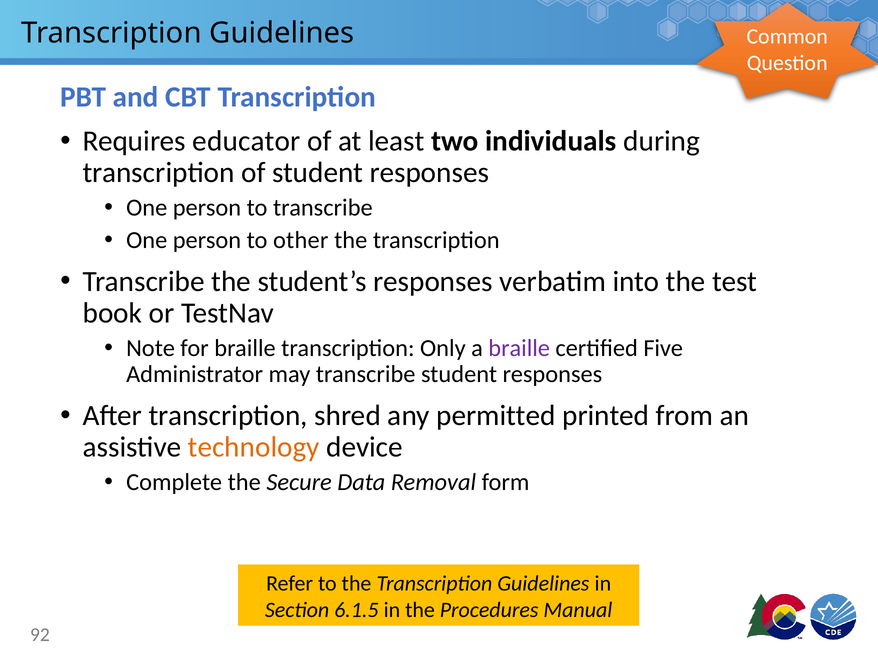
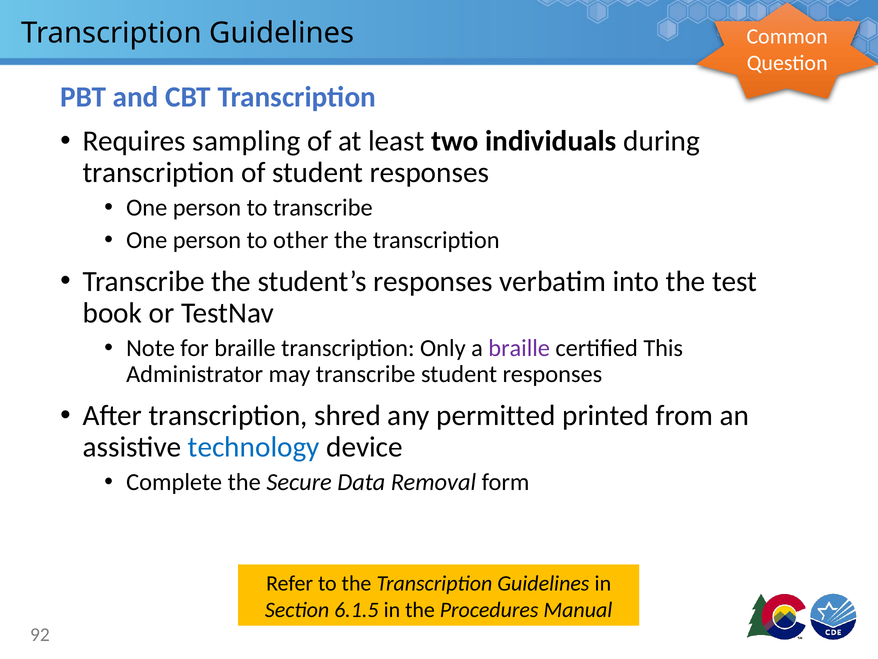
educator: educator -> sampling
Five: Five -> This
technology colour: orange -> blue
